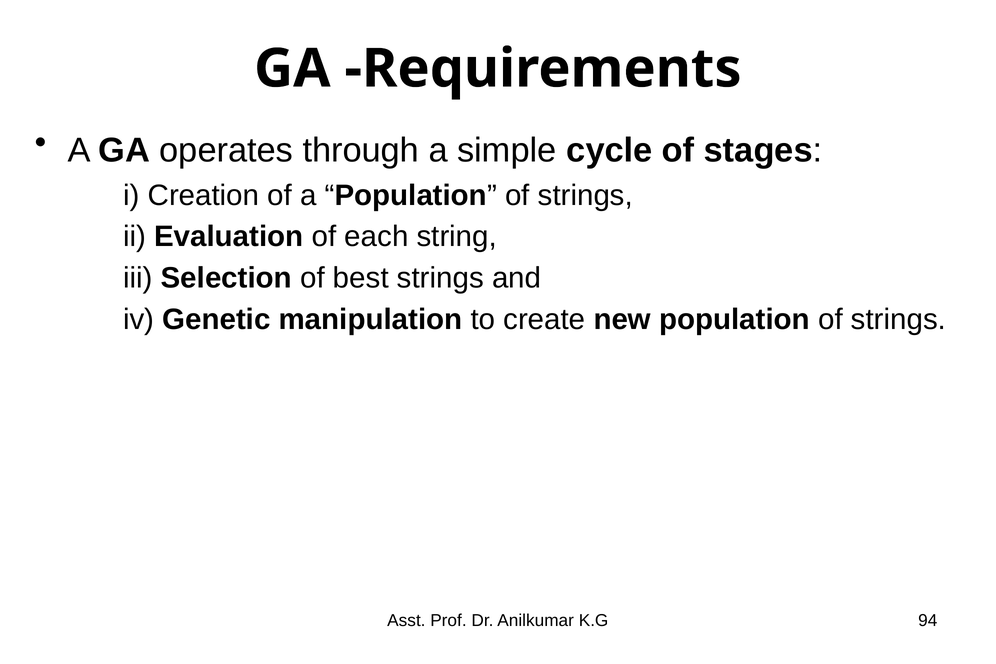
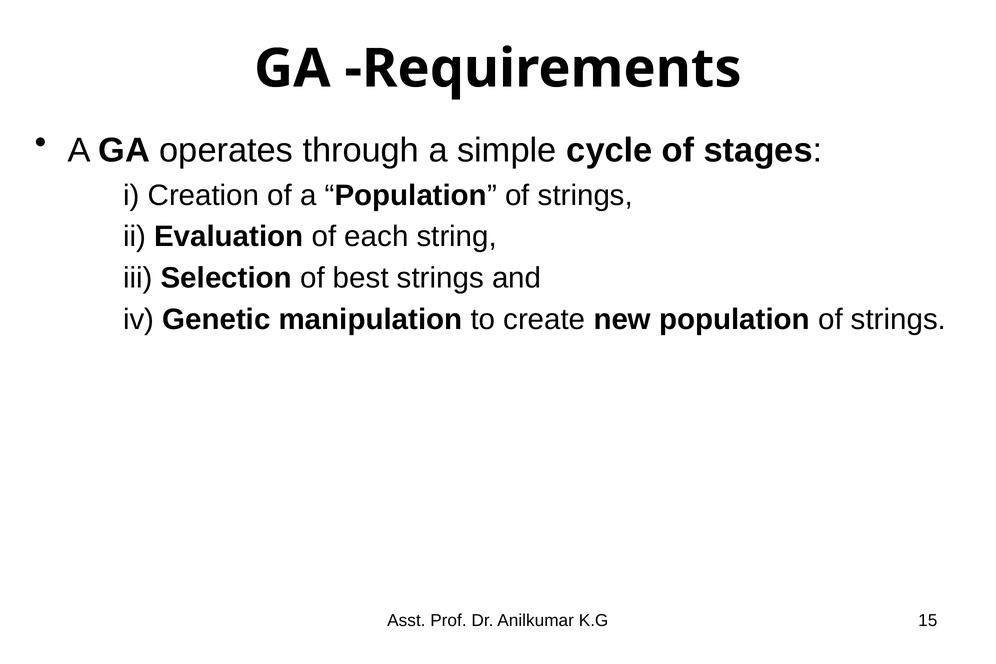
94: 94 -> 15
